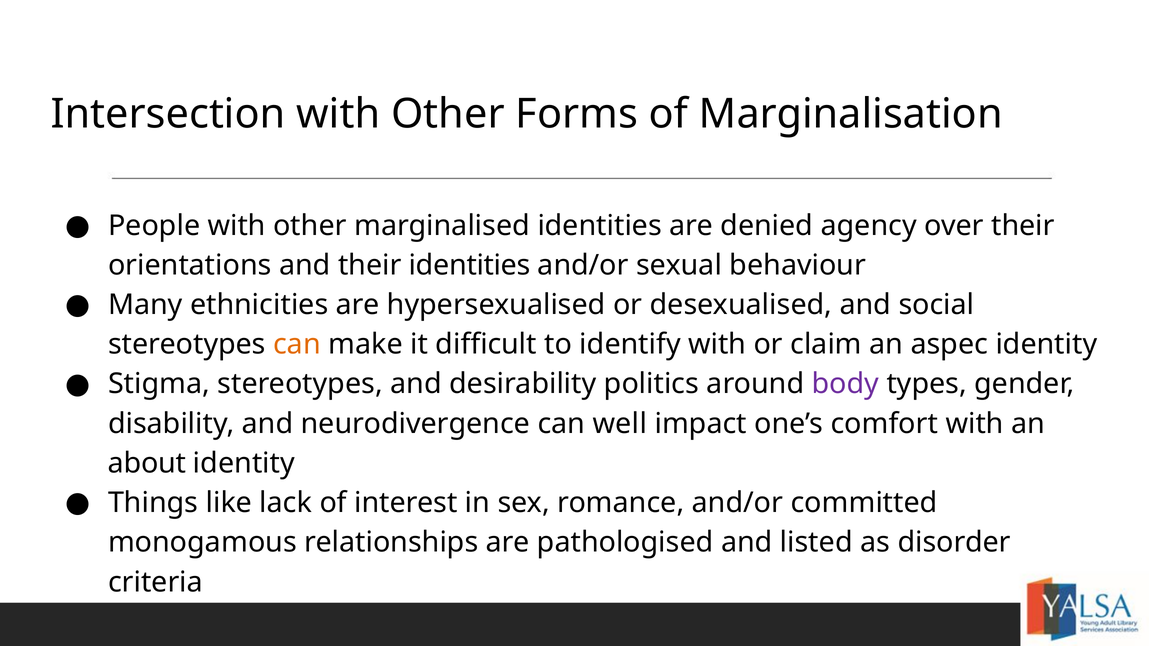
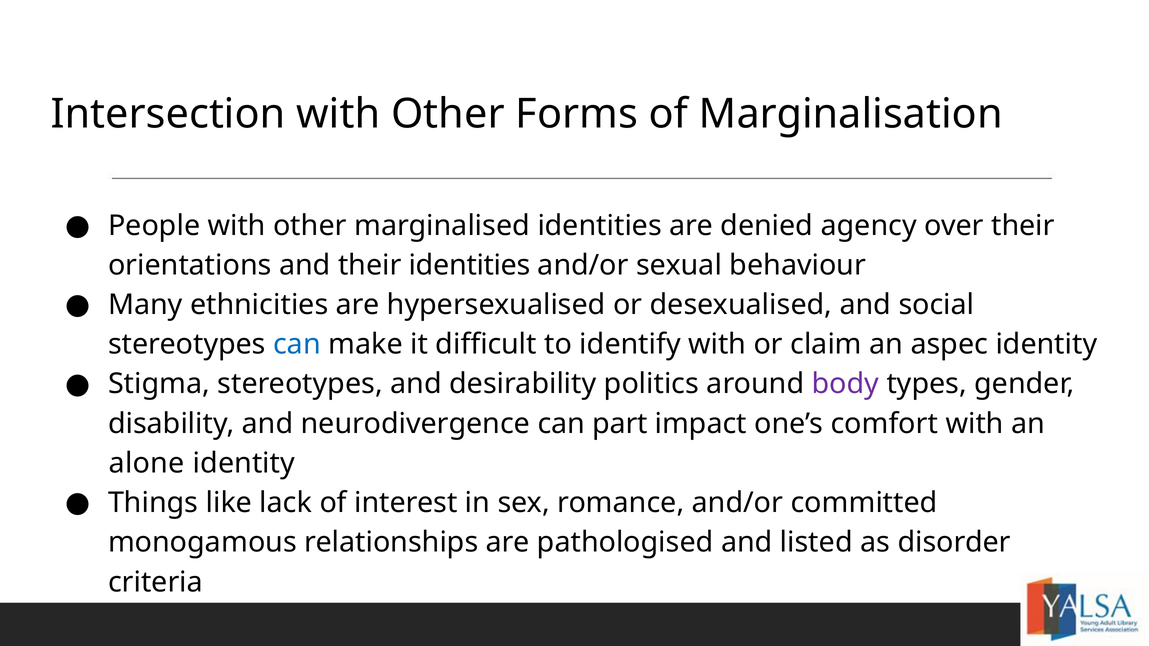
can at (297, 345) colour: orange -> blue
well: well -> part
about: about -> alone
